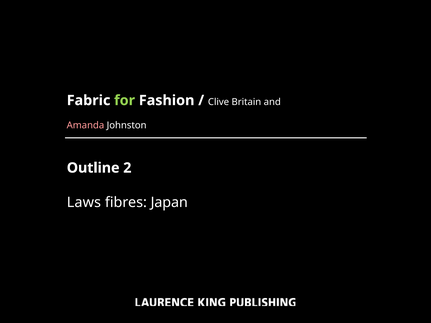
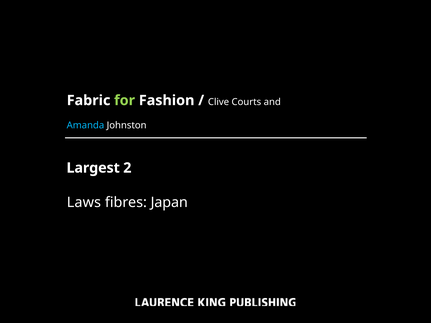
Britain: Britain -> Courts
Amanda colour: pink -> light blue
Outline: Outline -> Largest
